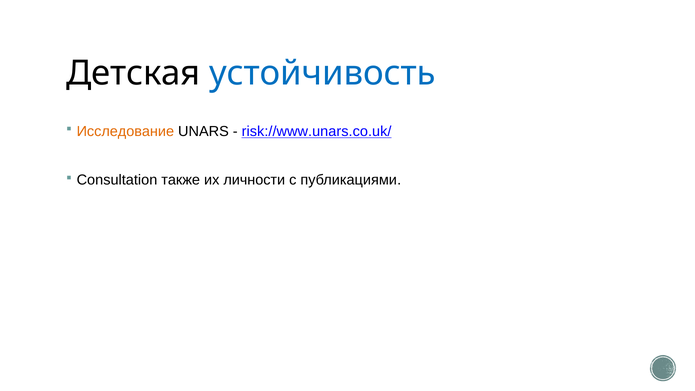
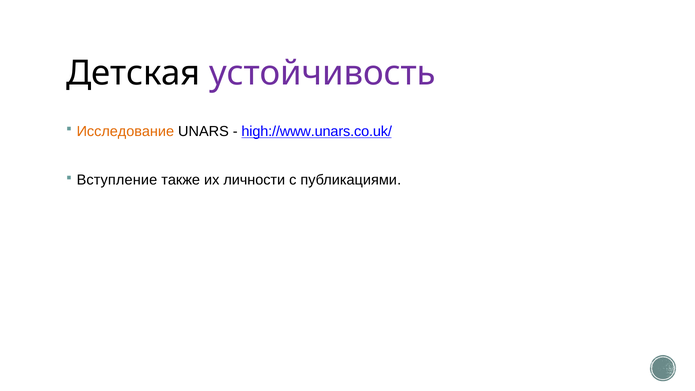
устойчивость colour: blue -> purple
risk://www.unars.co.uk/: risk://www.unars.co.uk/ -> high://www.unars.co.uk/
Consultation: Consultation -> Вступление
